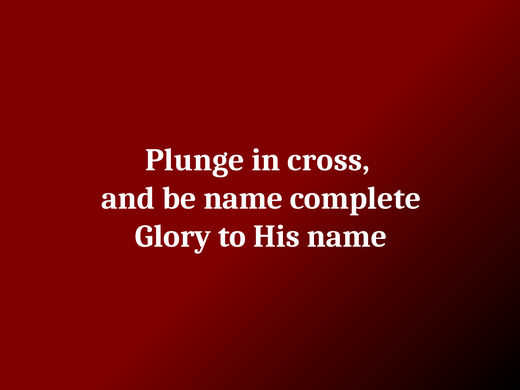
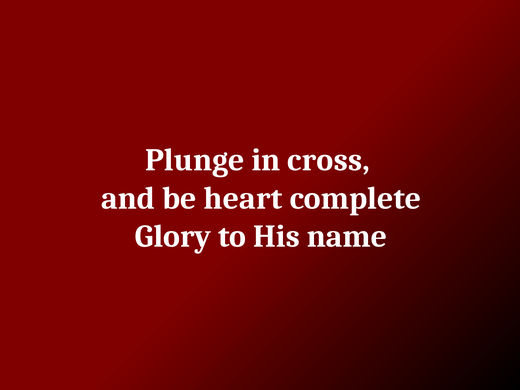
be name: name -> heart
